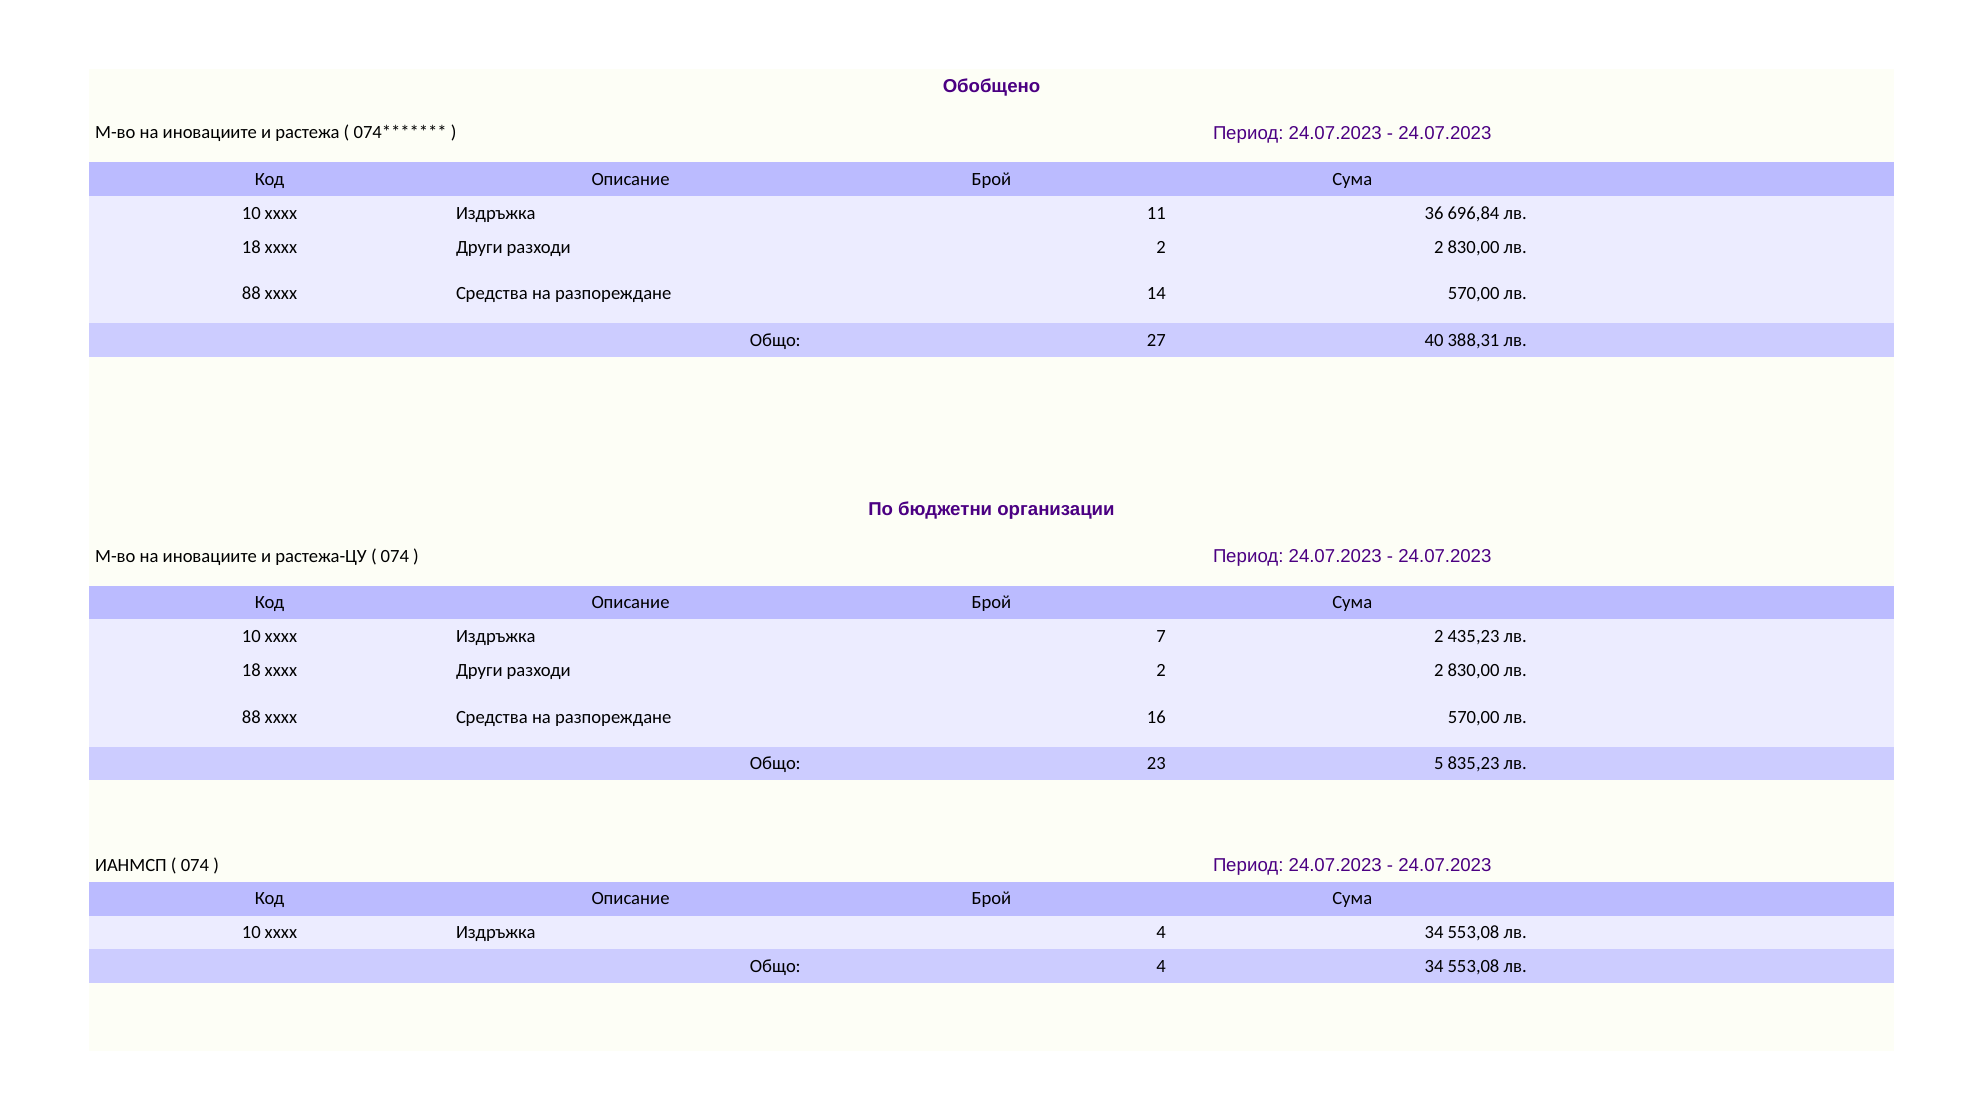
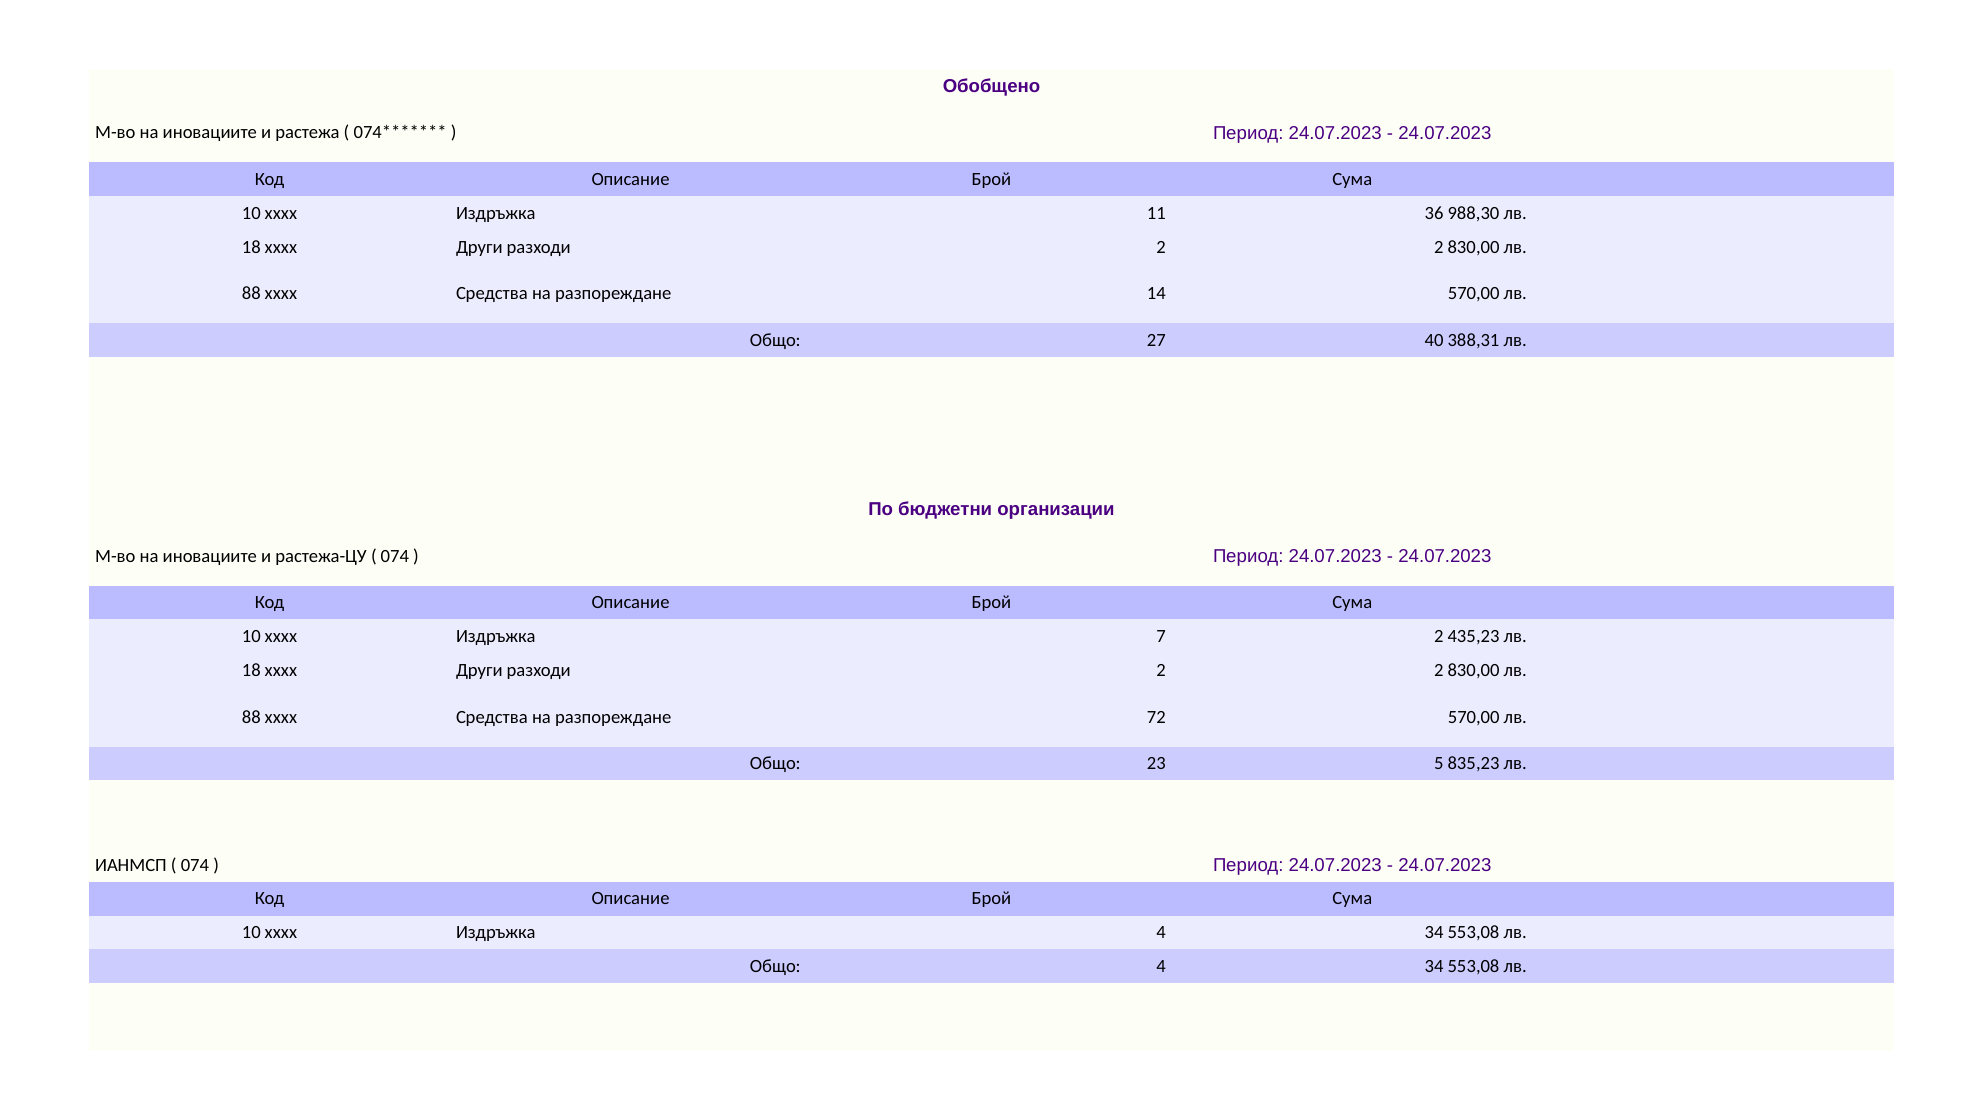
696,84: 696,84 -> 988,30
16: 16 -> 72
